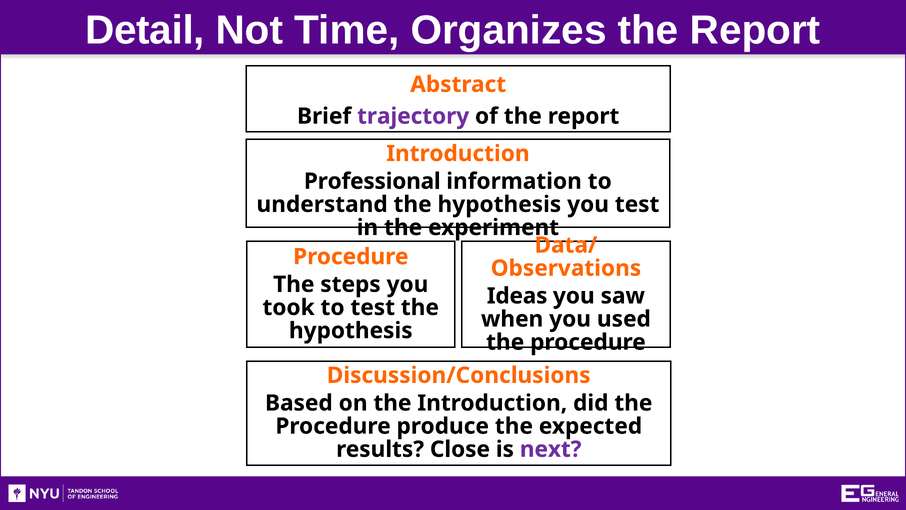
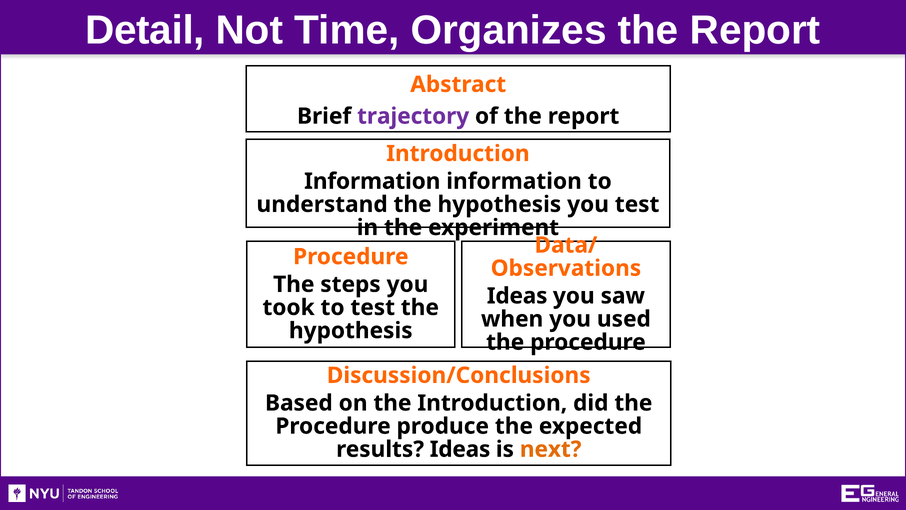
Professional at (372, 181): Professional -> Information
results Close: Close -> Ideas
next colour: purple -> orange
